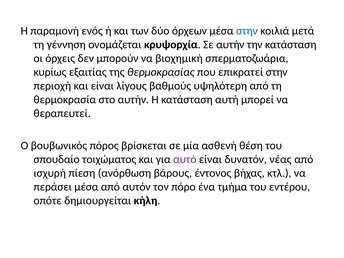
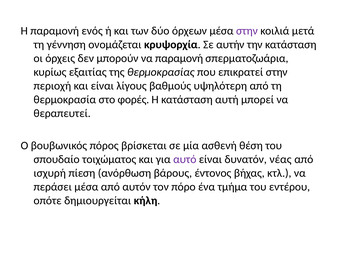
στην at (247, 31) colour: blue -> purple
να βιοχημική: βιοχημική -> παραμονή
στο αυτήν: αυτήν -> φορές
